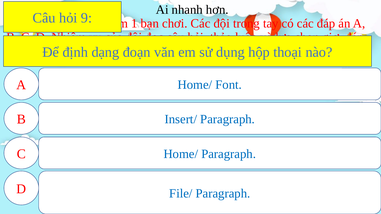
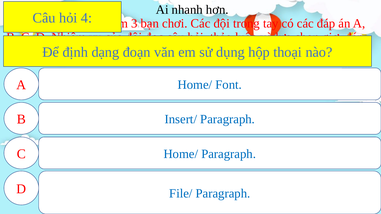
9: 9 -> 4
1: 1 -> 3
